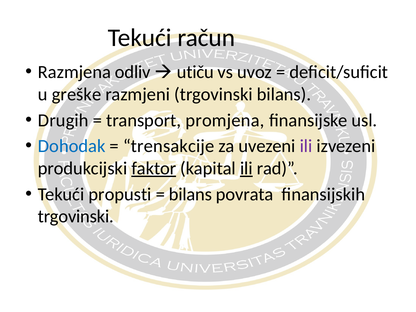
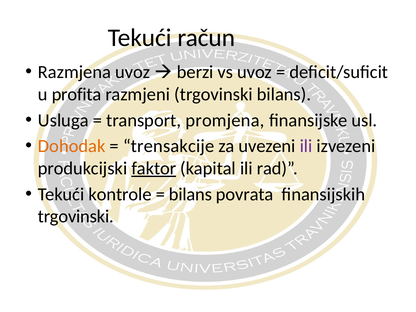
Razmjena odliv: odliv -> uvoz
utiču: utiču -> berzi
greške: greške -> profita
Drugih: Drugih -> Usluga
Dohodak colour: blue -> orange
ili at (246, 168) underline: present -> none
propusti: propusti -> kontrole
